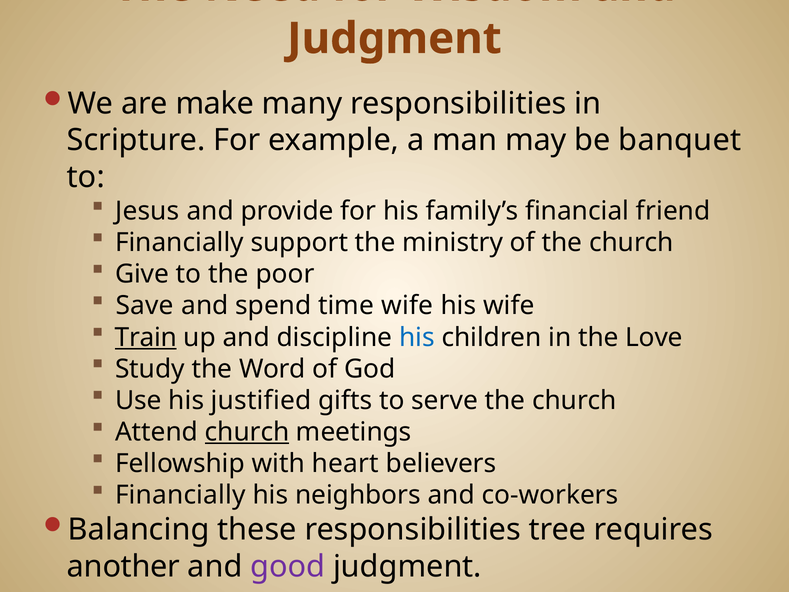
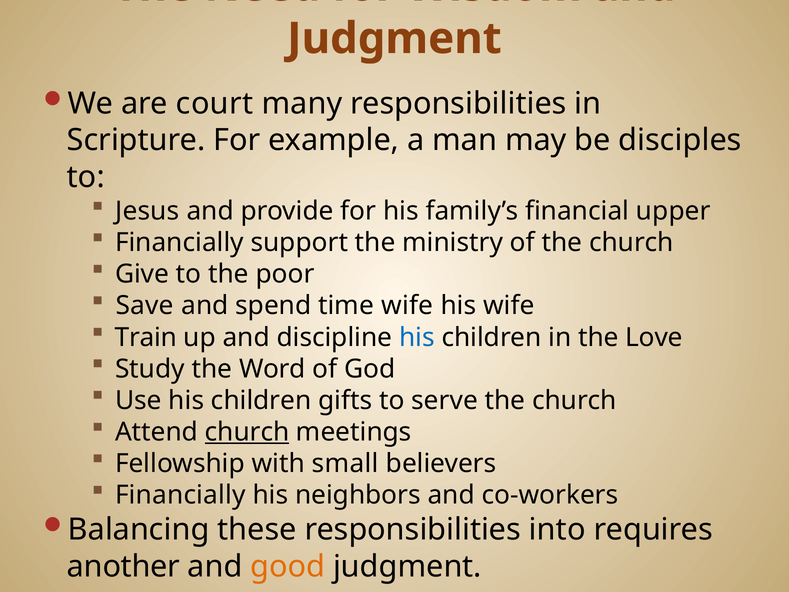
make: make -> court
banquet: banquet -> disciples
friend: friend -> upper
Train underline: present -> none
Use his justified: justified -> children
heart: heart -> small
tree: tree -> into
good colour: purple -> orange
